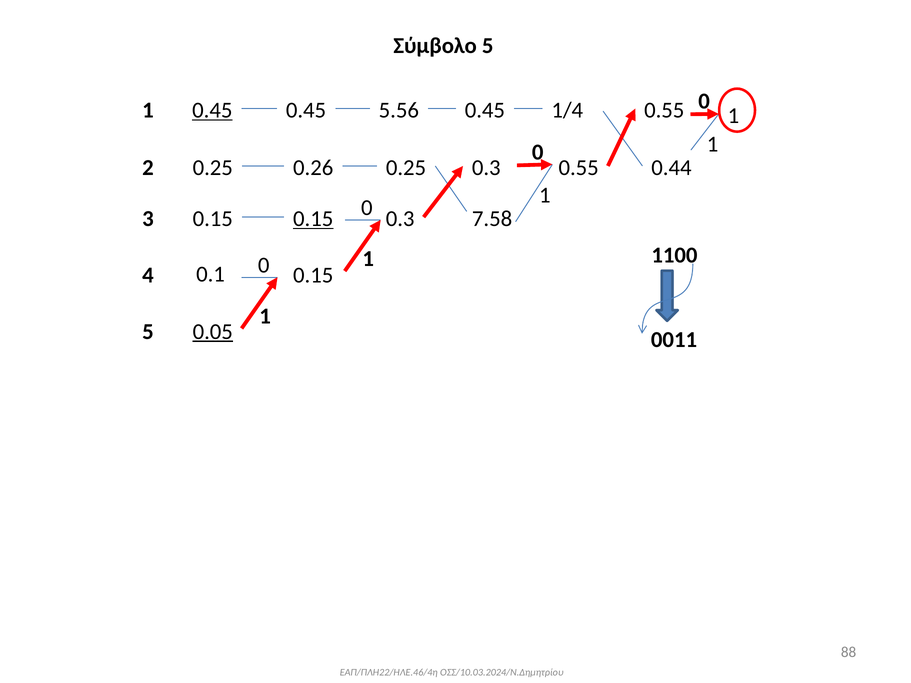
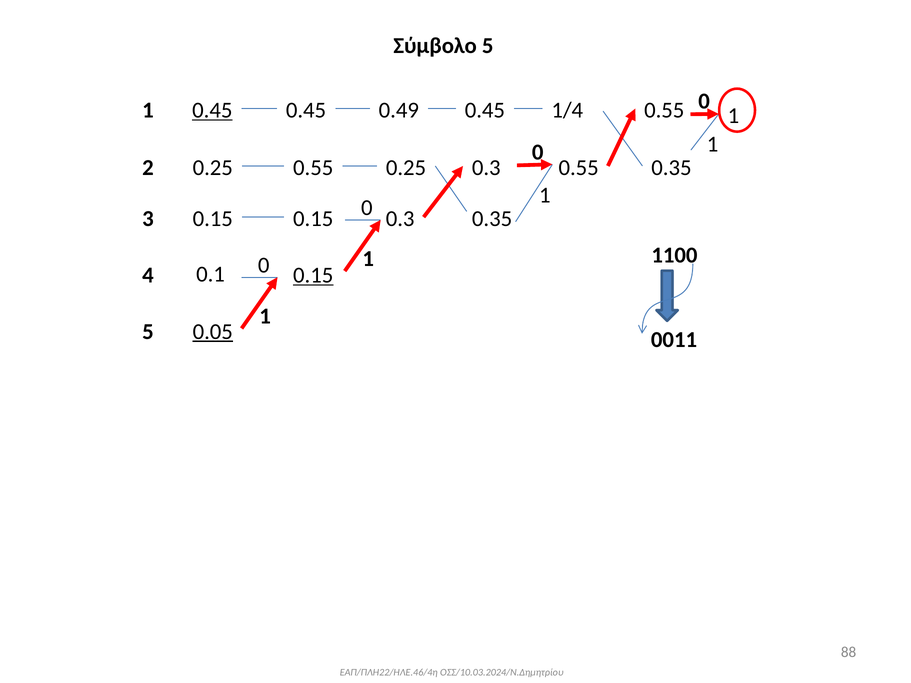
5.56: 5.56 -> 0.49
0.25 0.26: 0.26 -> 0.55
0.55 0.44: 0.44 -> 0.35
0.15 at (313, 219) underline: present -> none
0.3 7.58: 7.58 -> 0.35
0.15 at (313, 275) underline: none -> present
